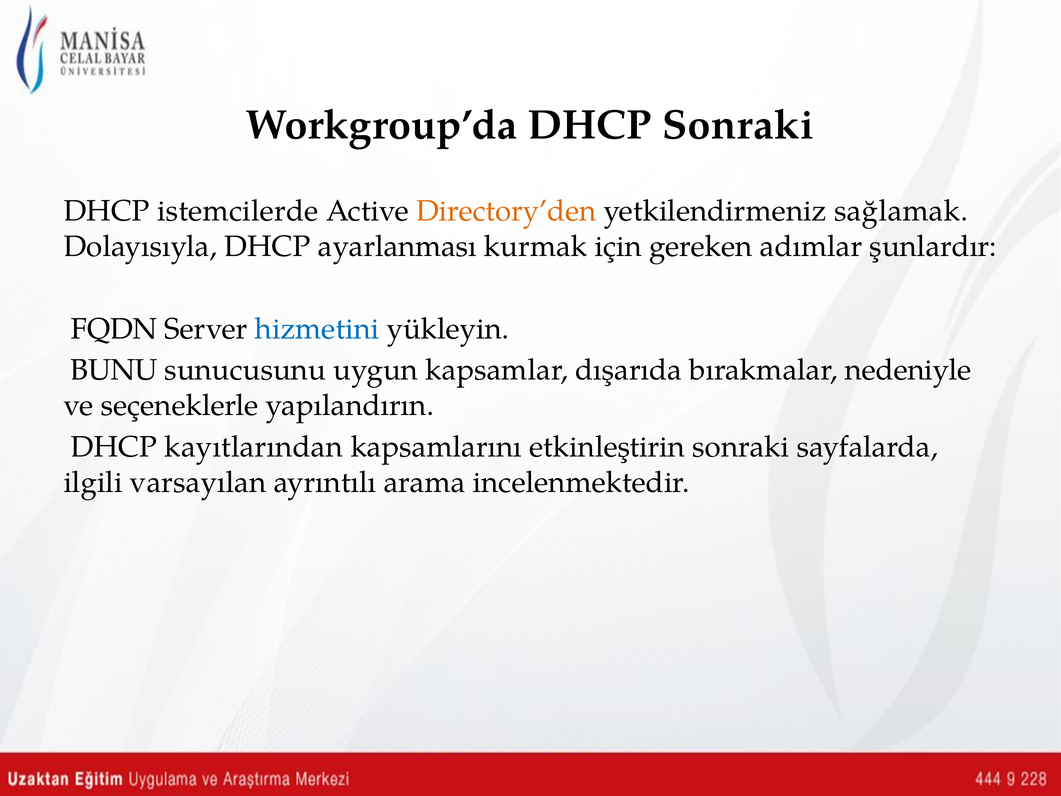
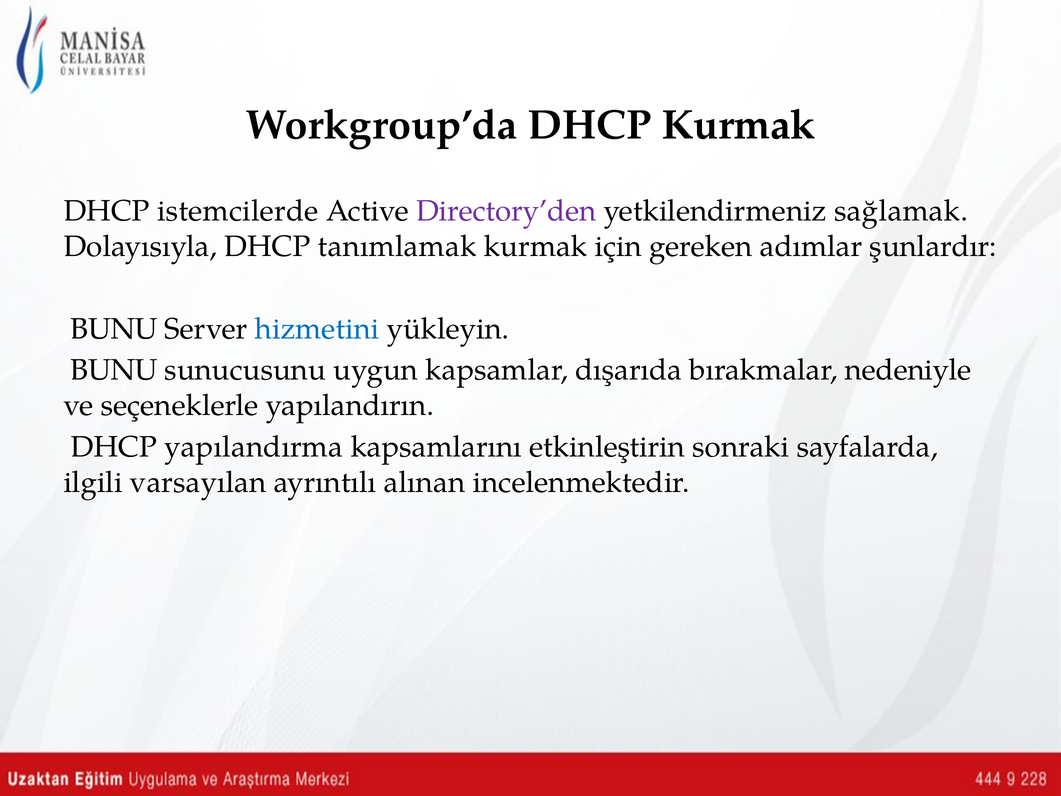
DHCP Sonraki: Sonraki -> Kurmak
Directory’den colour: orange -> purple
ayarlanması: ayarlanması -> tanımlamak
FQDN at (114, 329): FQDN -> BUNU
kayıtlarından: kayıtlarından -> yapılandırma
arama: arama -> alınan
